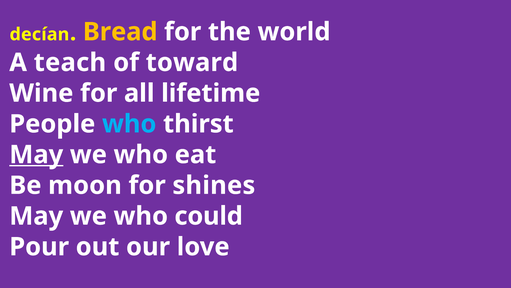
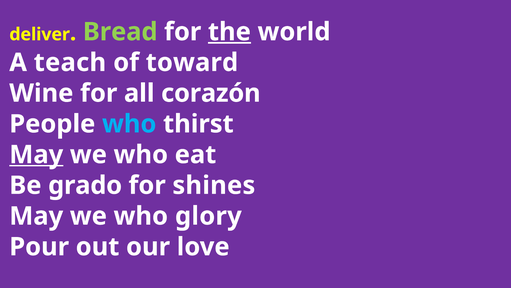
decían: decían -> deliver
Bread colour: yellow -> light green
the underline: none -> present
lifetime: lifetime -> corazón
moon: moon -> grado
could: could -> glory
